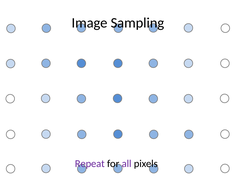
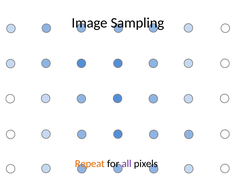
Repeat colour: purple -> orange
